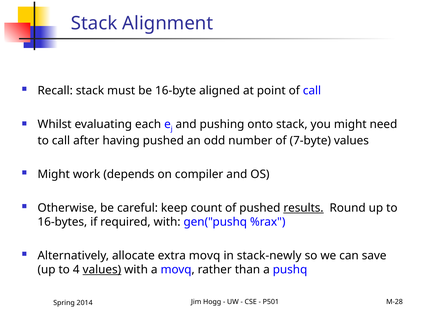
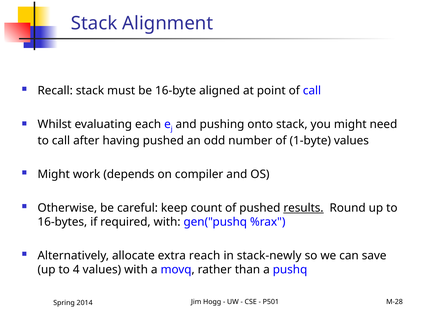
7-byte: 7-byte -> 1-byte
extra movq: movq -> reach
values at (102, 270) underline: present -> none
